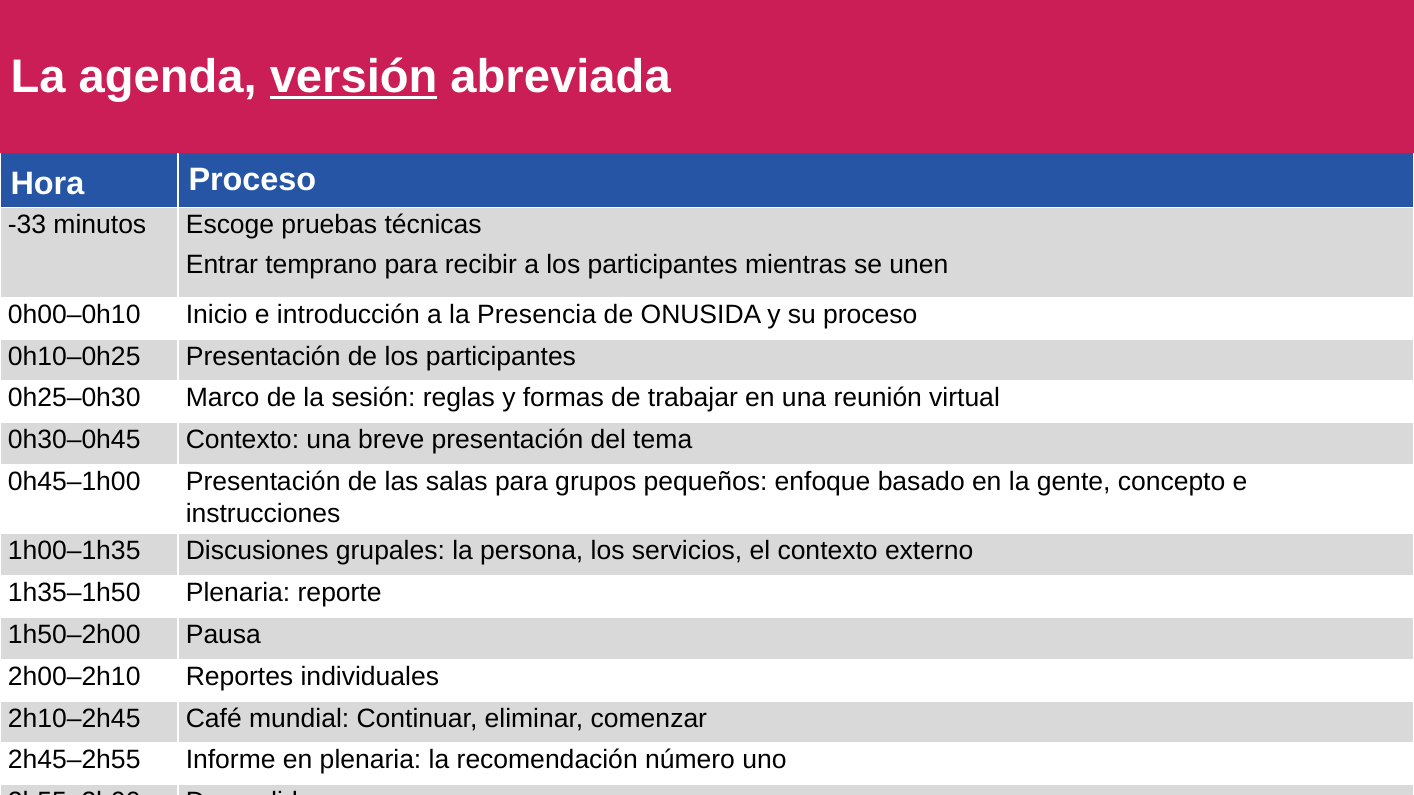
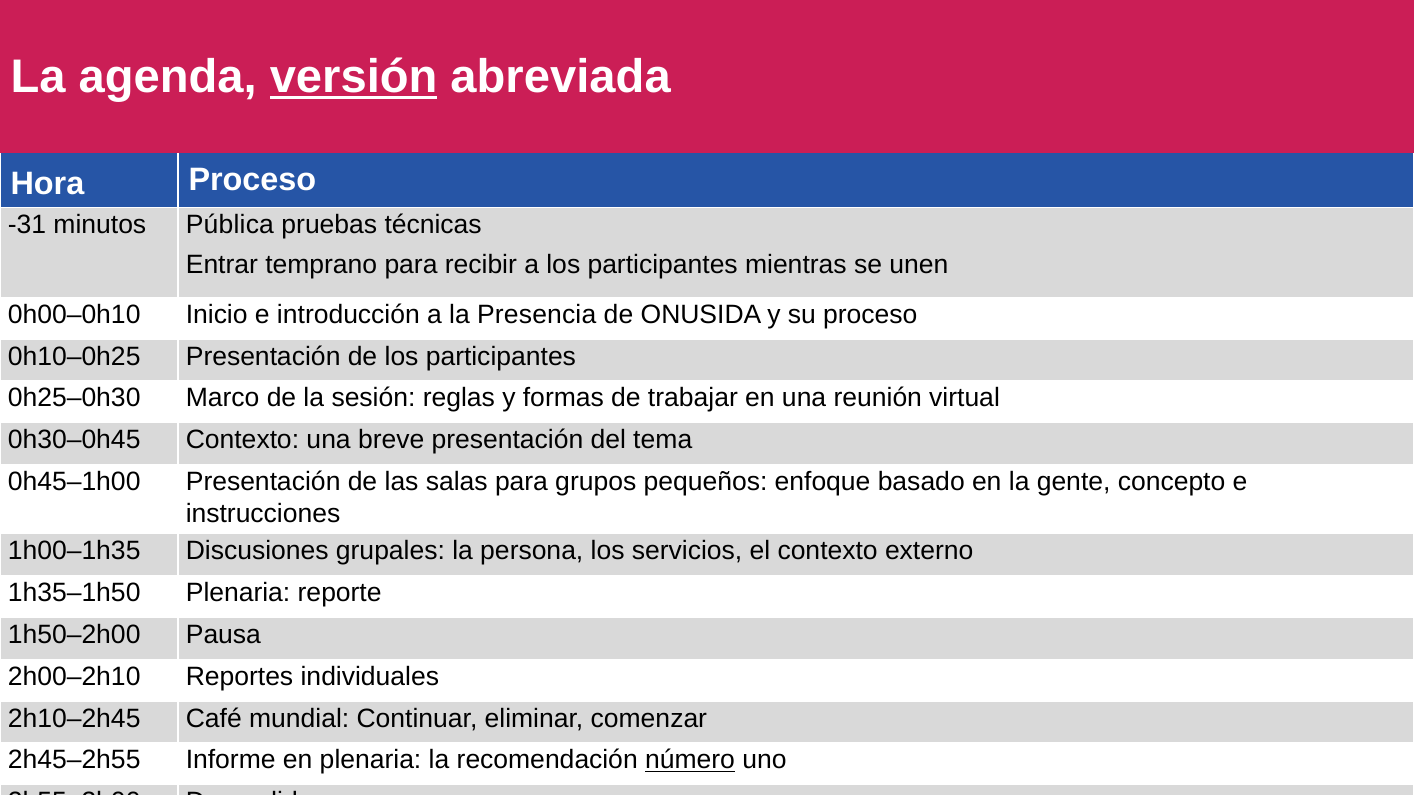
-33: -33 -> -31
Escoge: Escoge -> Pública
número underline: none -> present
